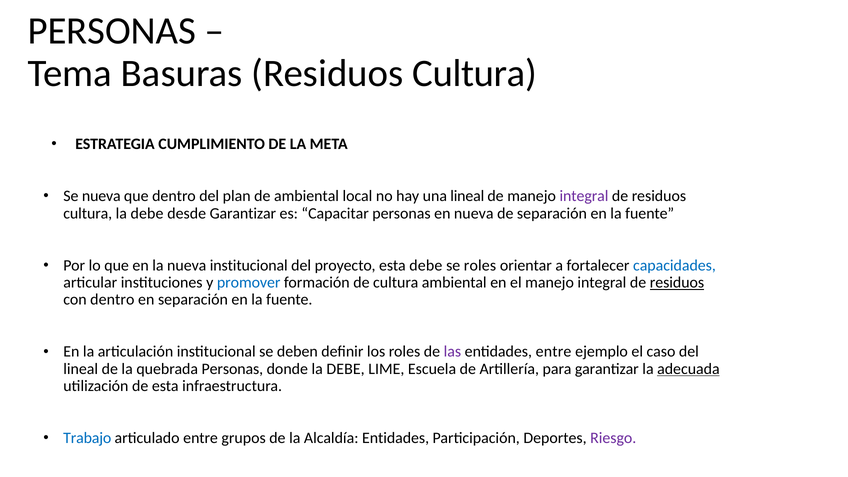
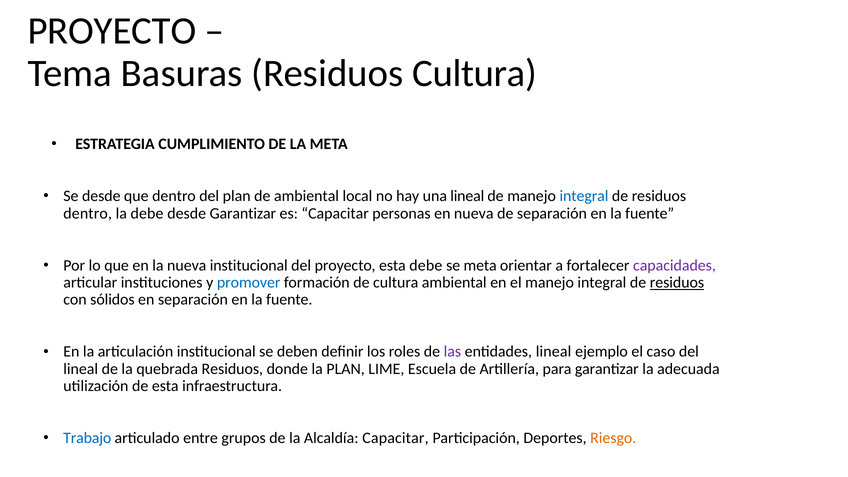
PERSONAS at (112, 31): PERSONAS -> PROYECTO
Se nueva: nueva -> desde
integral at (584, 196) colour: purple -> blue
cultura at (88, 213): cultura -> dentro
se roles: roles -> meta
capacidades colour: blue -> purple
con dentro: dentro -> sólidos
entidades entre: entre -> lineal
quebrada Personas: Personas -> Residuos
donde la DEBE: DEBE -> PLAN
adecuada underline: present -> none
Alcaldía Entidades: Entidades -> Capacitar
Riesgo colour: purple -> orange
